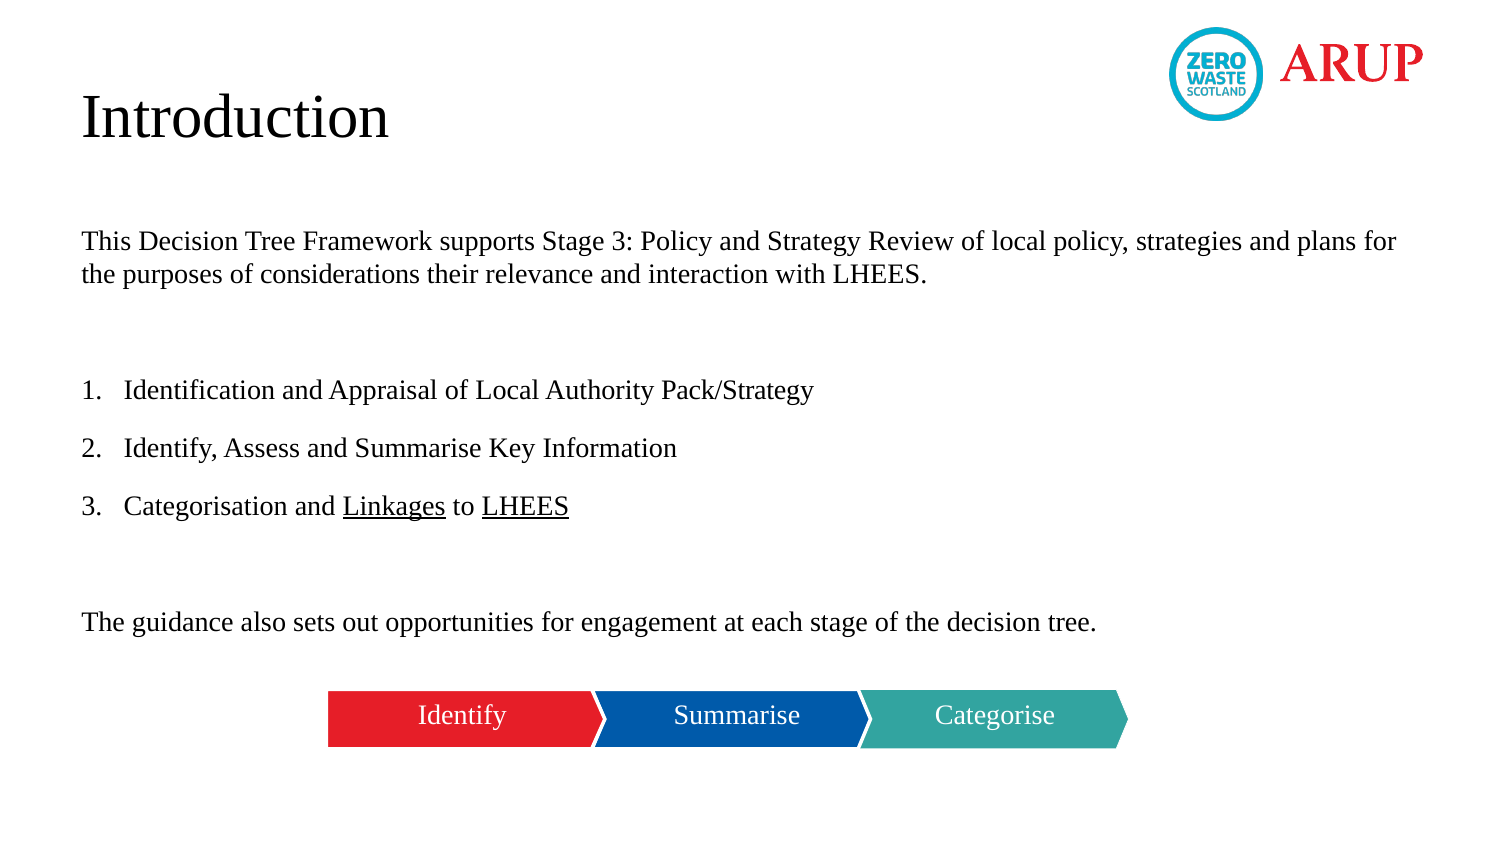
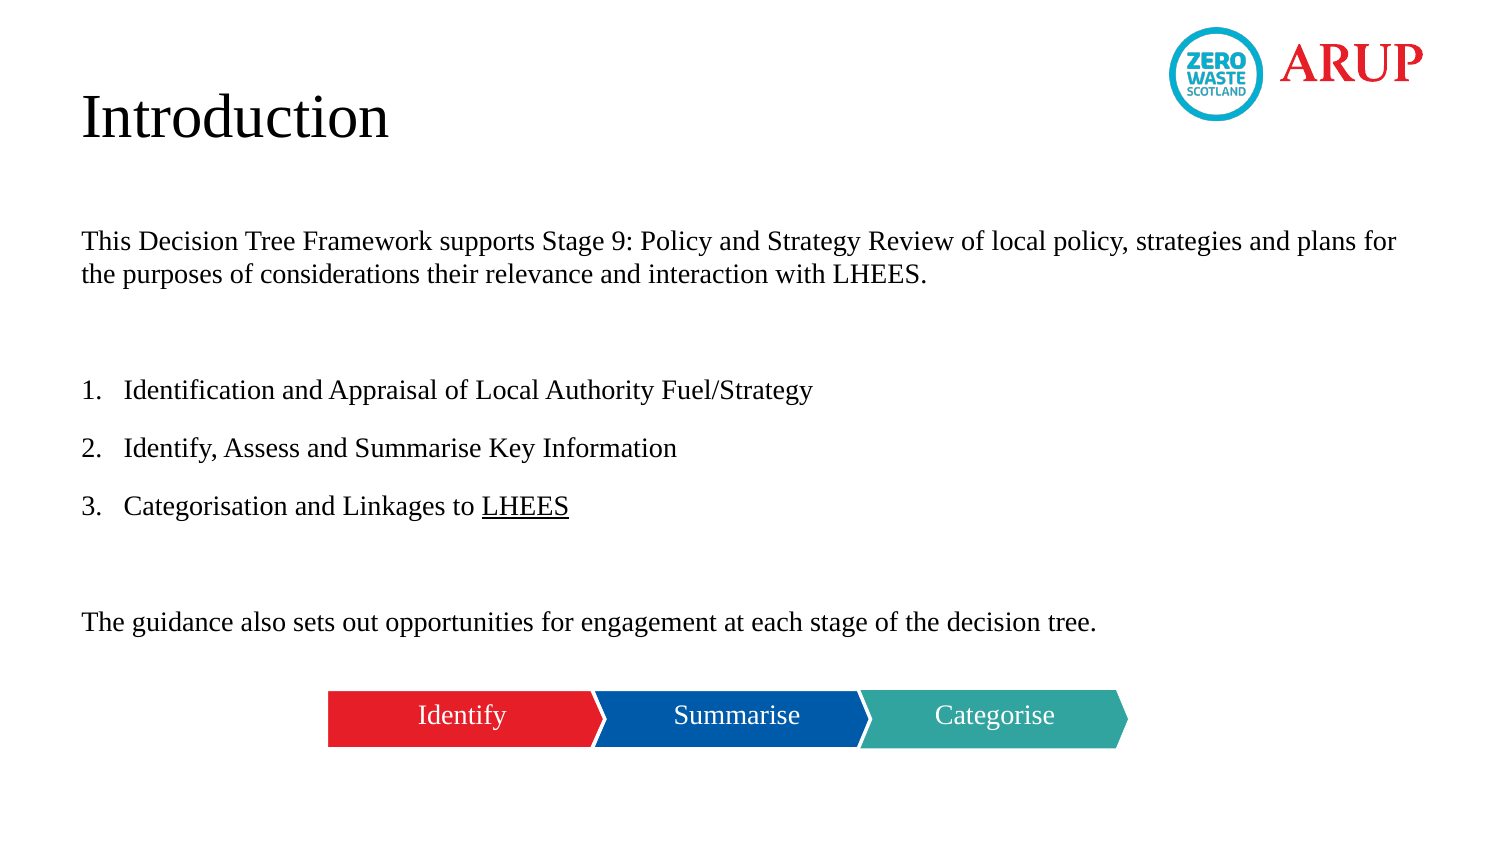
Stage 3: 3 -> 9
Pack/Strategy: Pack/Strategy -> Fuel/Strategy
Linkages underline: present -> none
